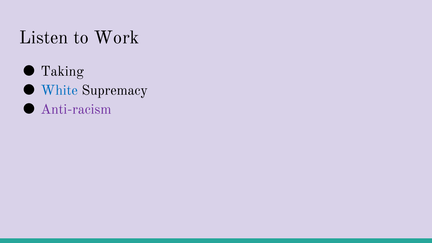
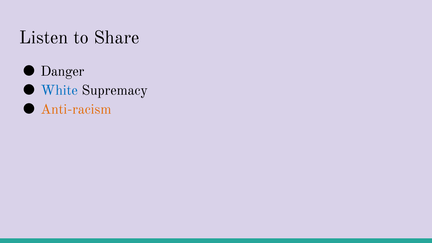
Work: Work -> Share
Taking: Taking -> Danger
Anti-racism colour: purple -> orange
